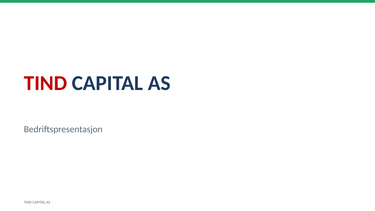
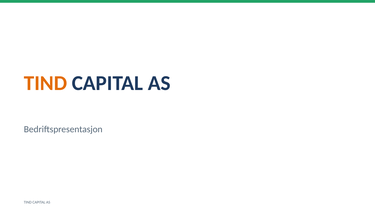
TIND at (45, 83) colour: red -> orange
